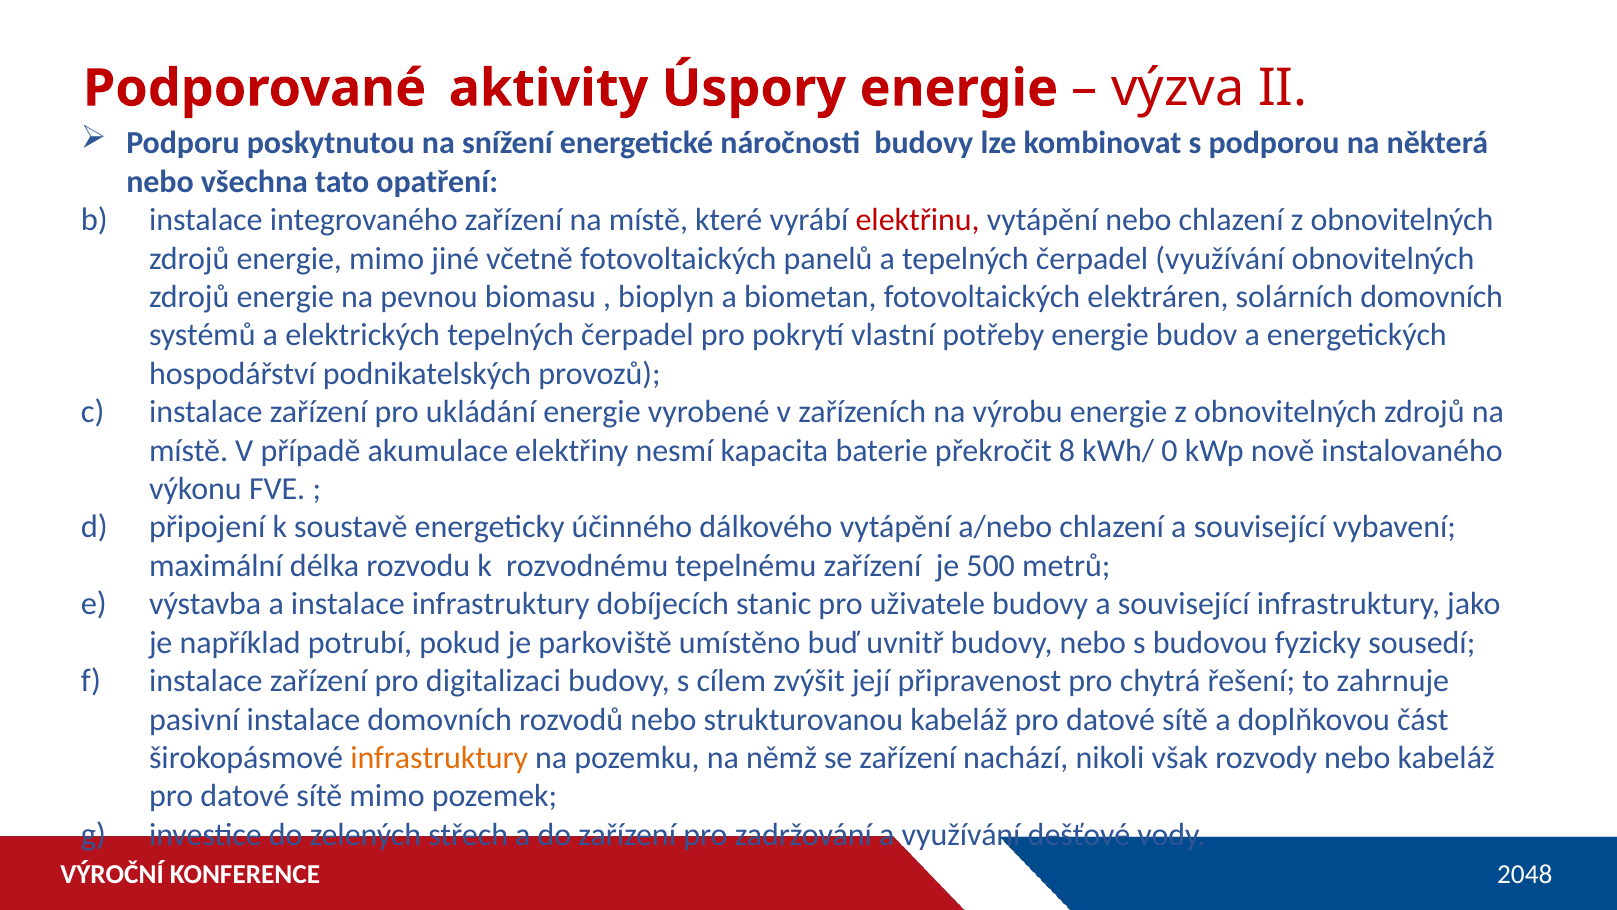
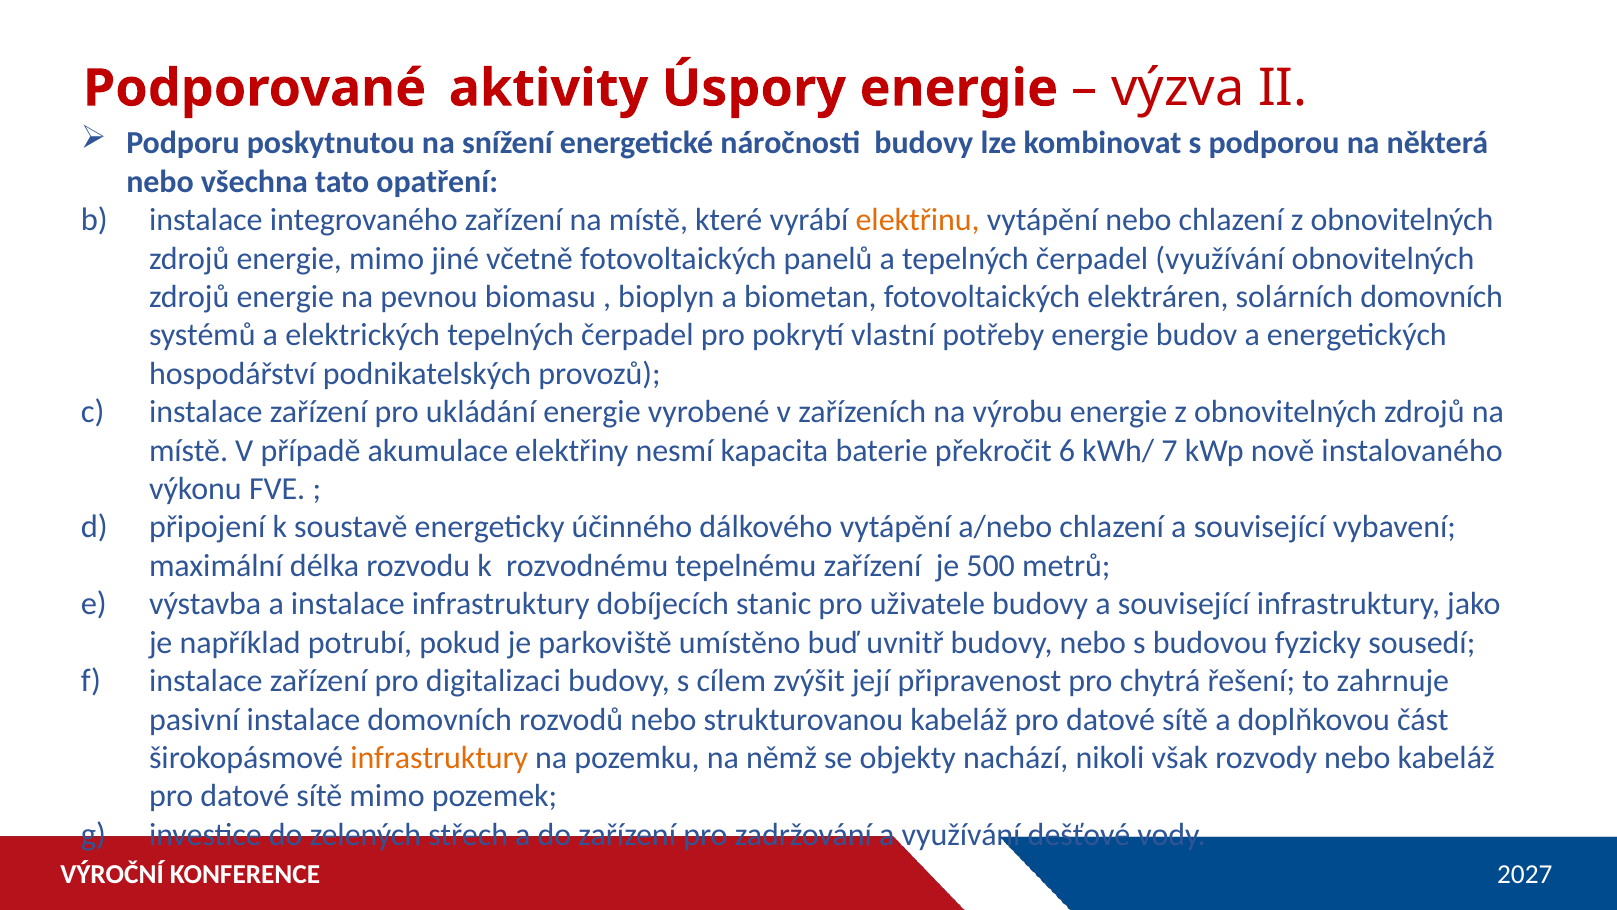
elektřinu colour: red -> orange
8: 8 -> 6
0: 0 -> 7
se zařízení: zařízení -> objekty
2048: 2048 -> 2027
